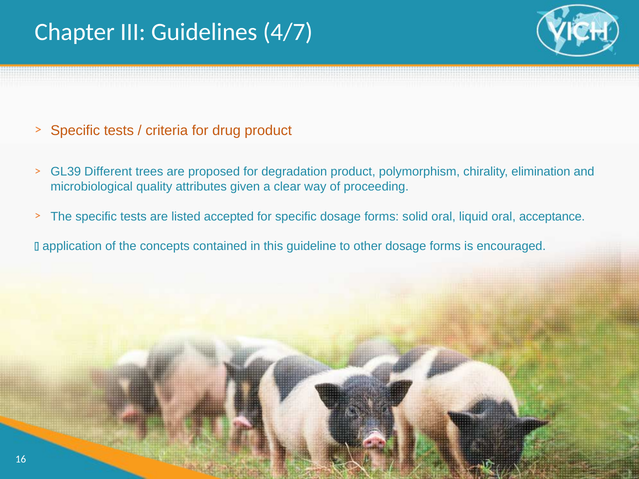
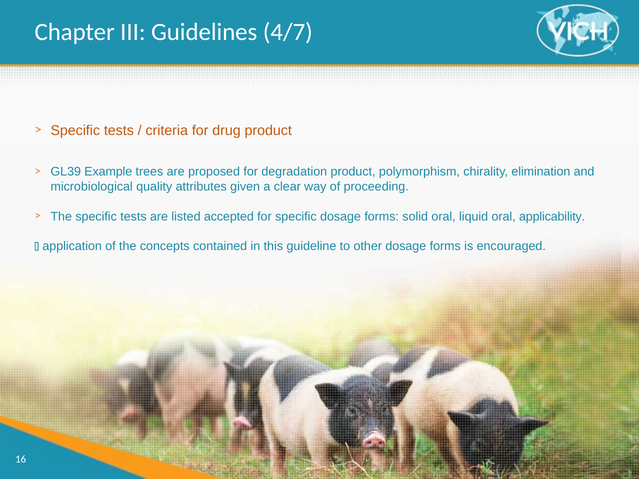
Different: Different -> Example
acceptance: acceptance -> applicability
